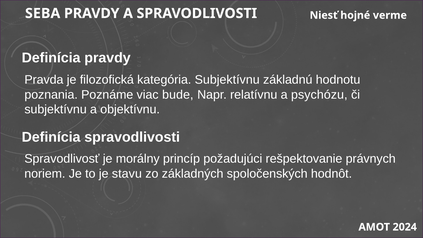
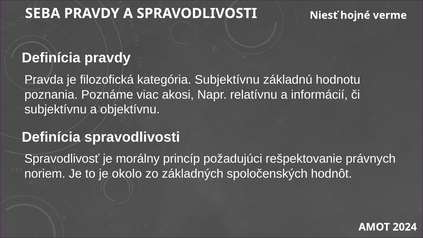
bude: bude -> akosi
psychózu: psychózu -> informácií
stavu: stavu -> okolo
